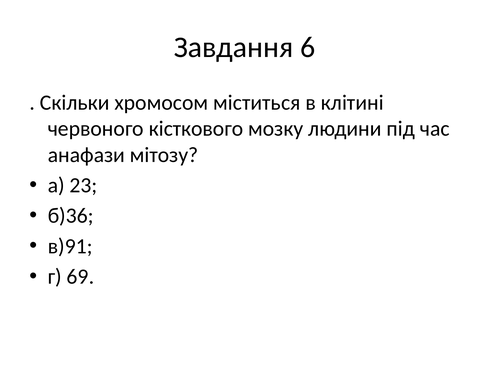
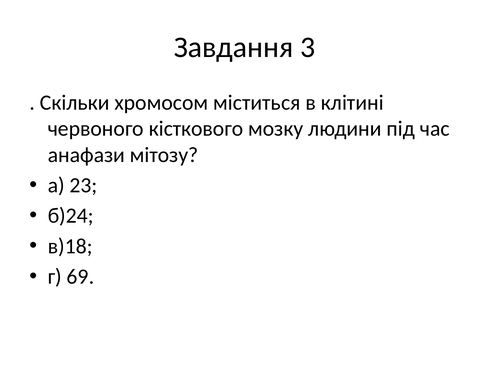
6: 6 -> 3
б)36: б)36 -> б)24
в)91: в)91 -> в)18
